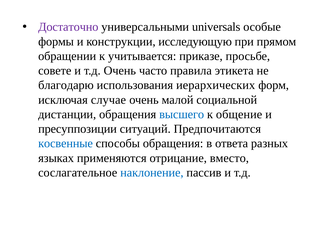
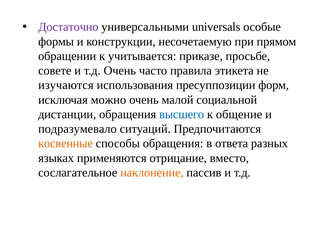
исследующую: исследующую -> несочетаемую
благодарю: благодарю -> изучаются
иерархических: иерархических -> пресуппозиции
случае: случае -> можно
пресуппозиции: пресуппозиции -> подразумевало
косвенные colour: blue -> orange
наклонение colour: blue -> orange
